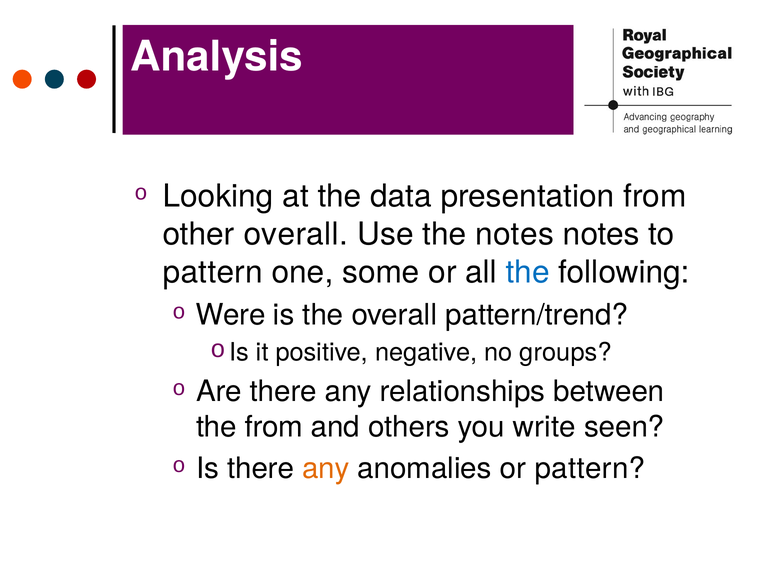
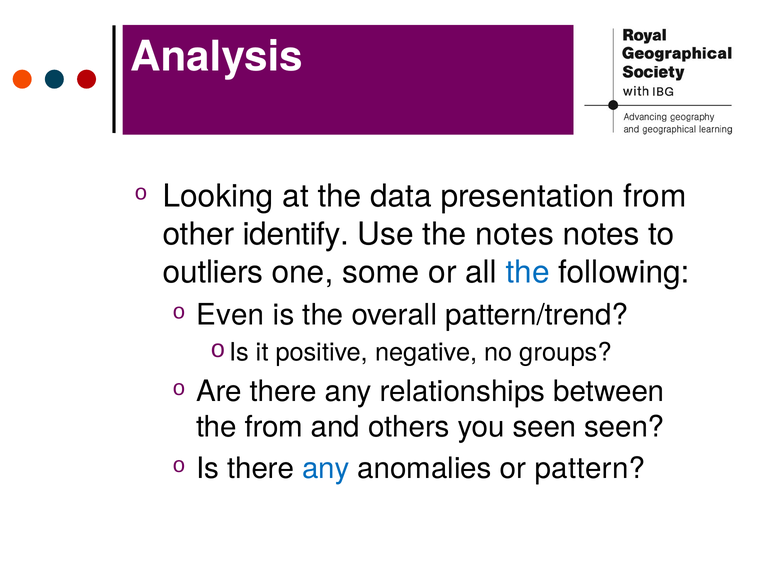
other overall: overall -> identify
pattern at (213, 272): pattern -> outliers
Were: Were -> Even
you write: write -> seen
any at (326, 469) colour: orange -> blue
